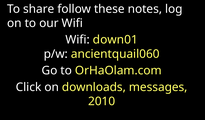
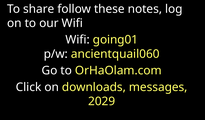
down01: down01 -> going01
2010: 2010 -> 2029
